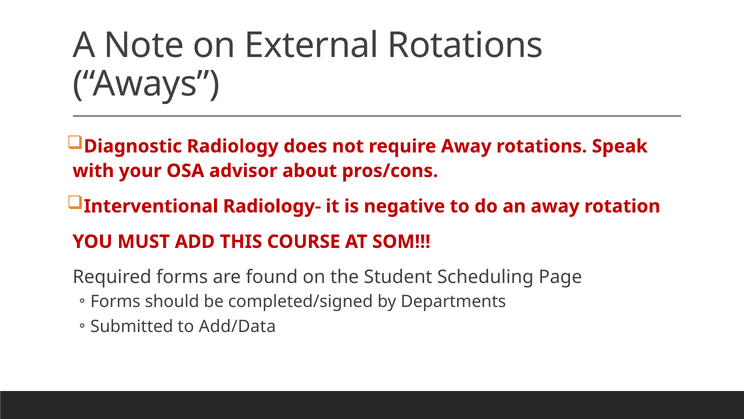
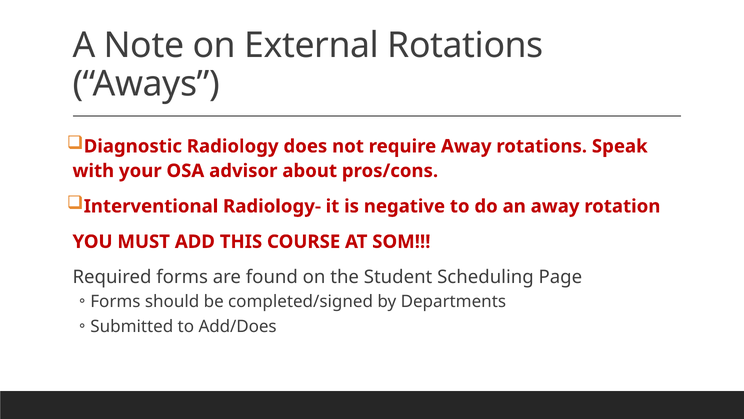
Add/Data: Add/Data -> Add/Does
